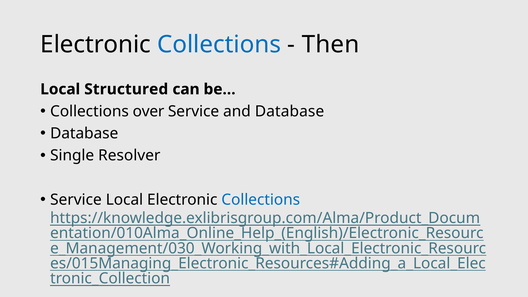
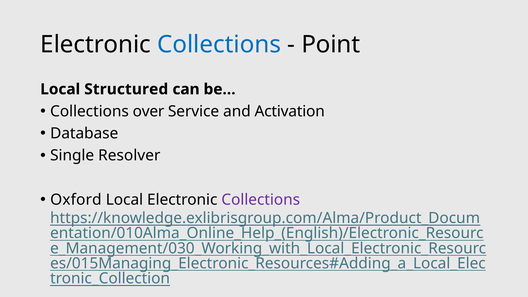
Then: Then -> Point
and Database: Database -> Activation
Service at (76, 200): Service -> Oxford
Collections at (261, 200) colour: blue -> purple
